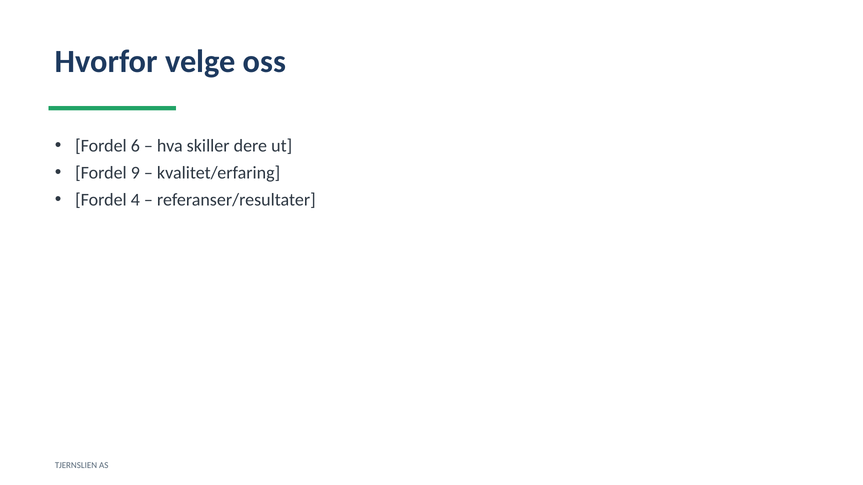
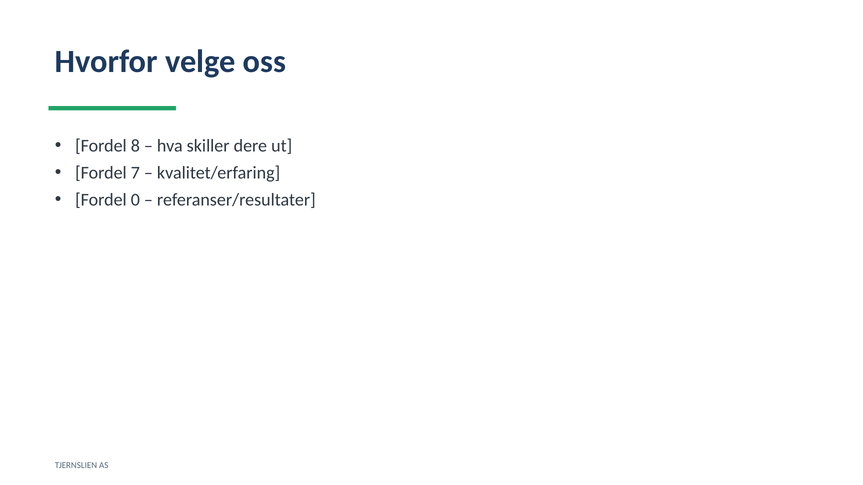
6: 6 -> 8
9: 9 -> 7
4: 4 -> 0
